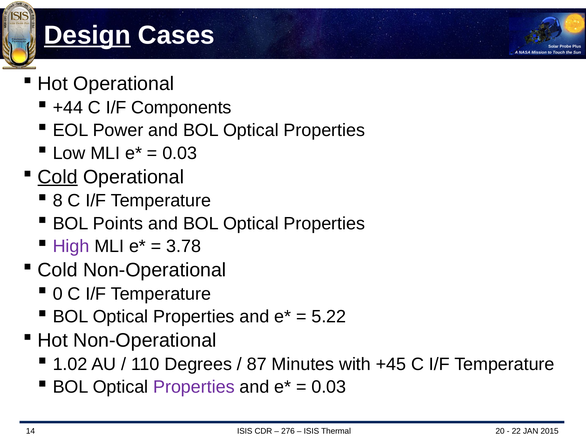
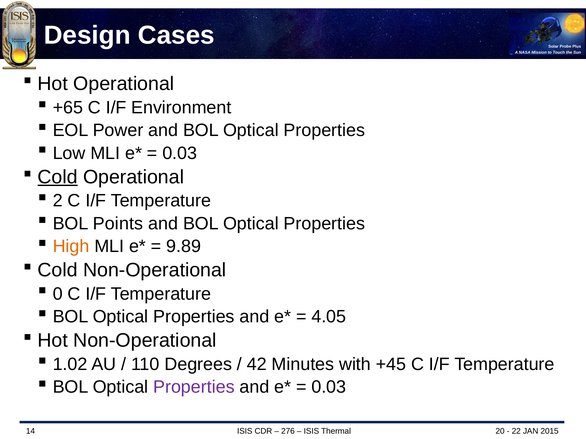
Design underline: present -> none
+44: +44 -> +65
Components: Components -> Environment
8: 8 -> 2
High colour: purple -> orange
3.78: 3.78 -> 9.89
5.22: 5.22 -> 4.05
87: 87 -> 42
